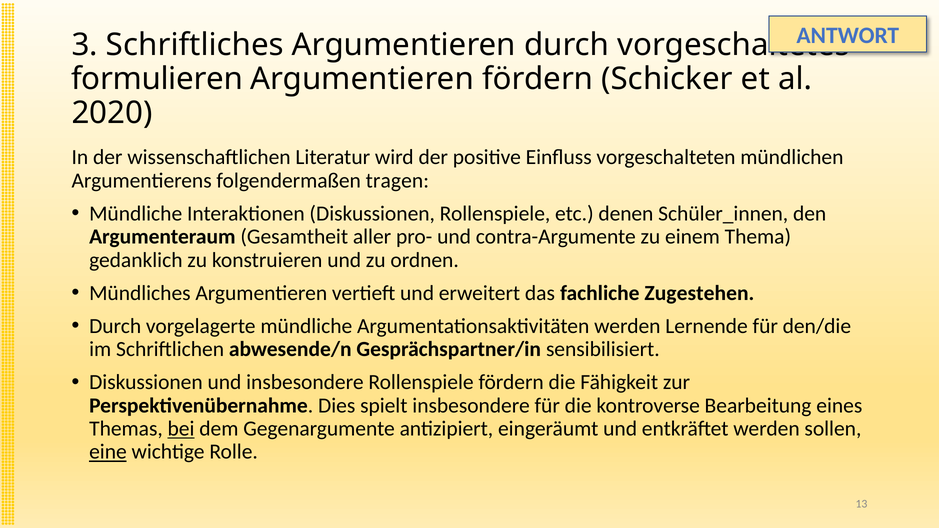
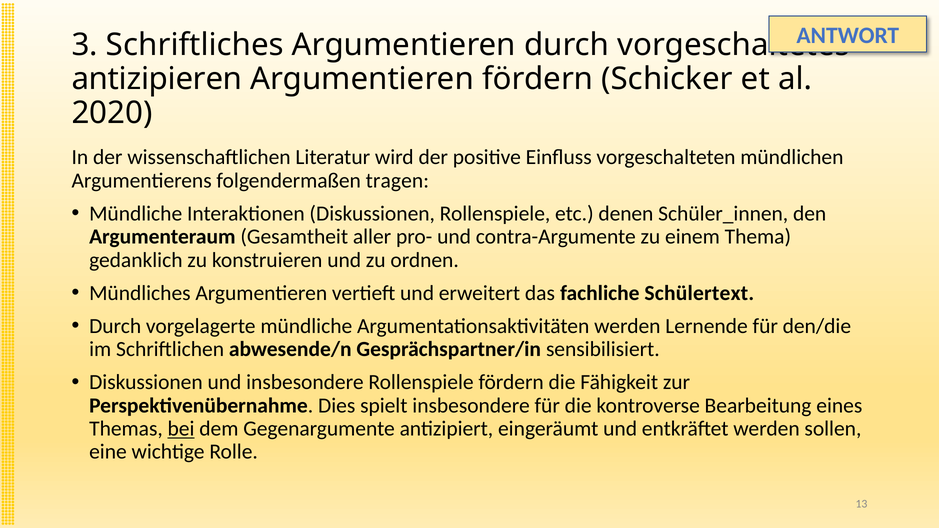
formulieren: formulieren -> antizipieren
Zugestehen: Zugestehen -> Schülertext
eine underline: present -> none
